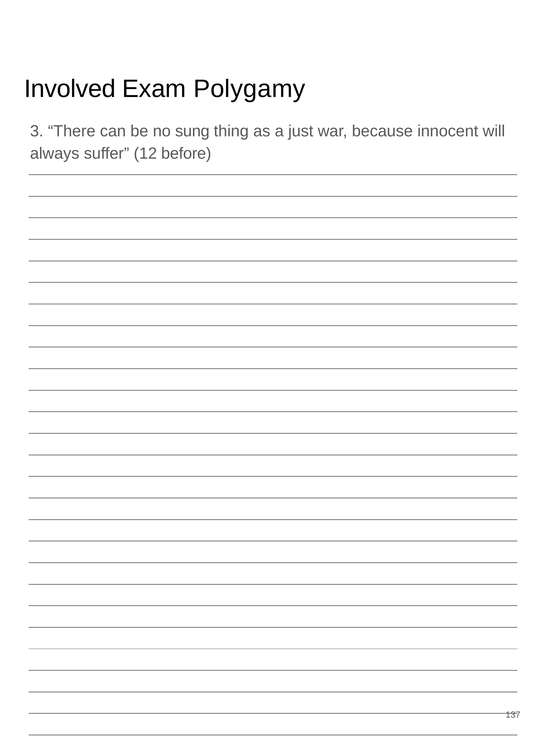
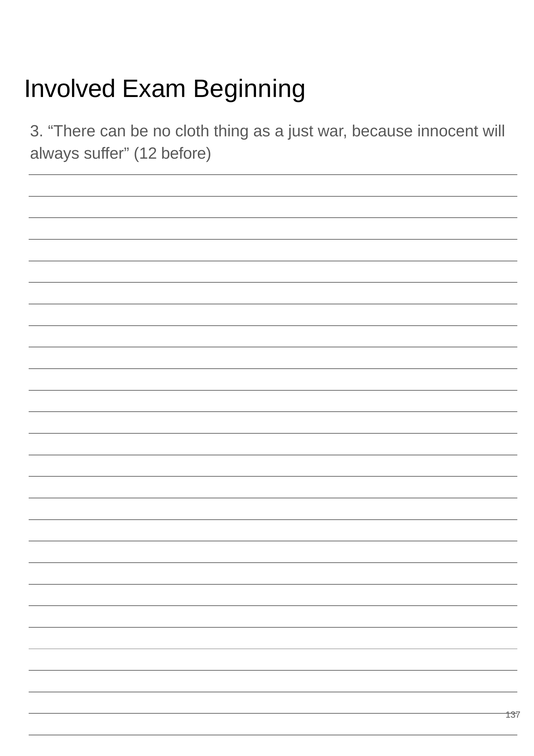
Polygamy: Polygamy -> Beginning
sung: sung -> cloth
